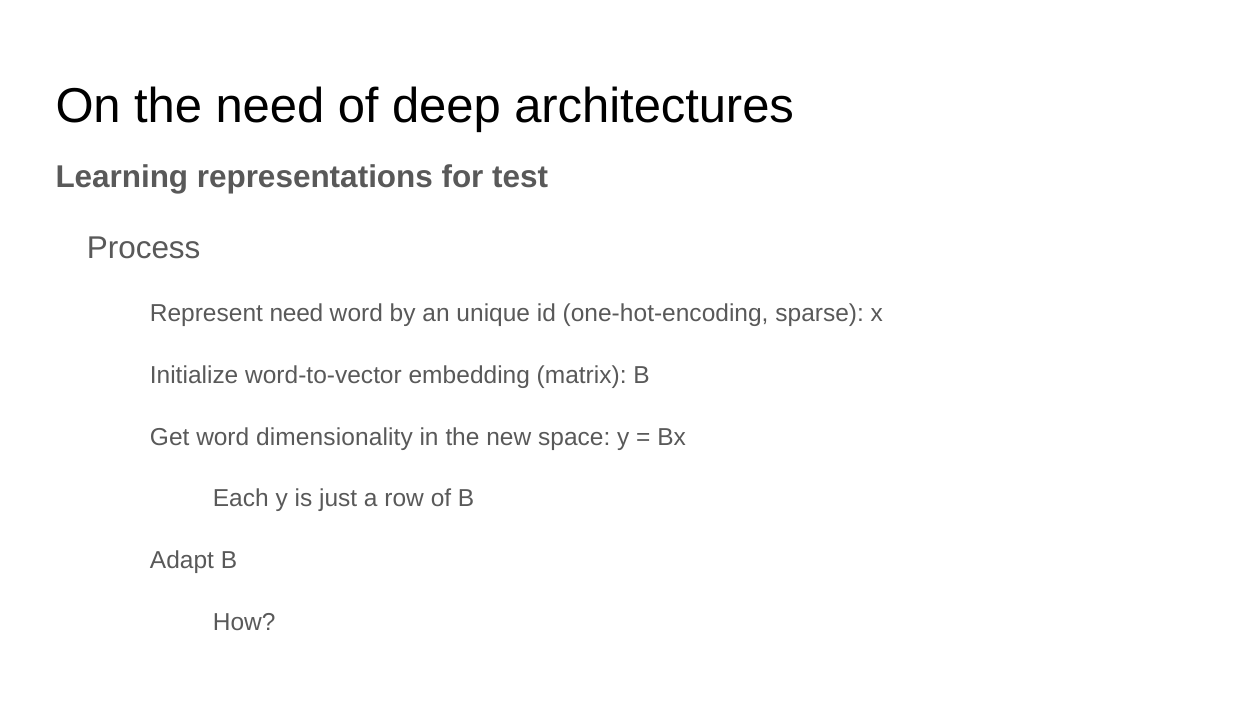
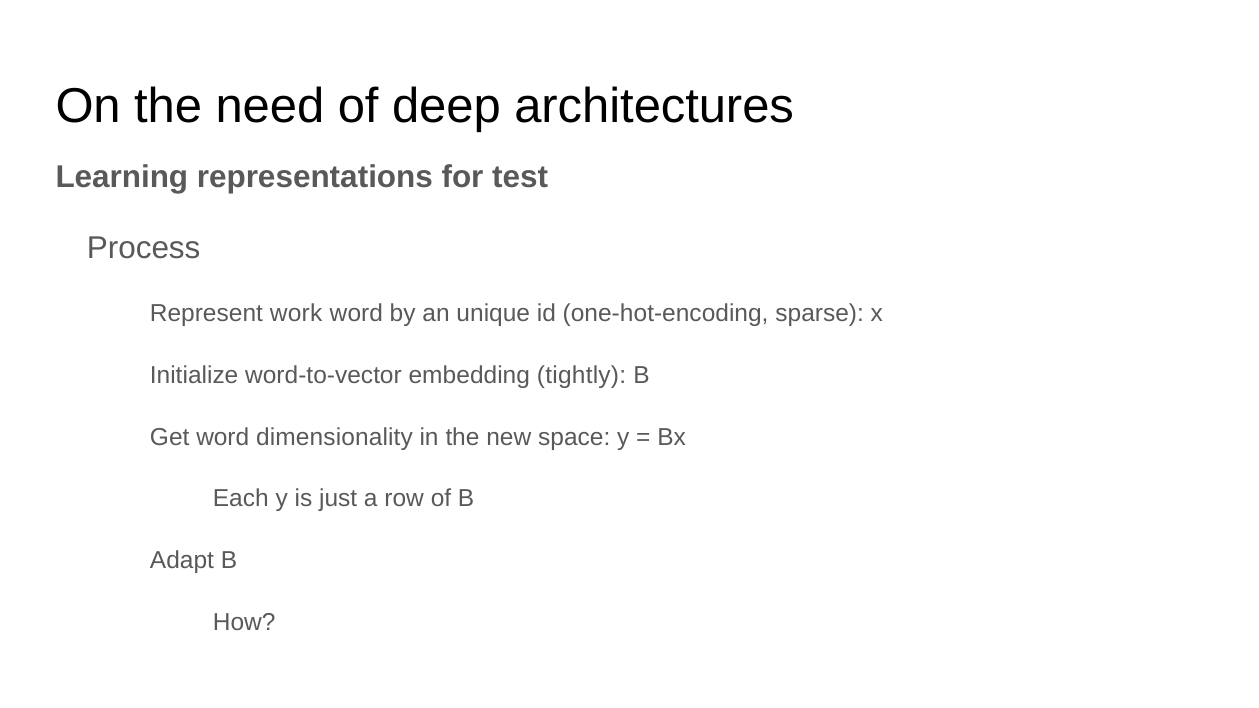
Represent need: need -> work
matrix: matrix -> tightly
